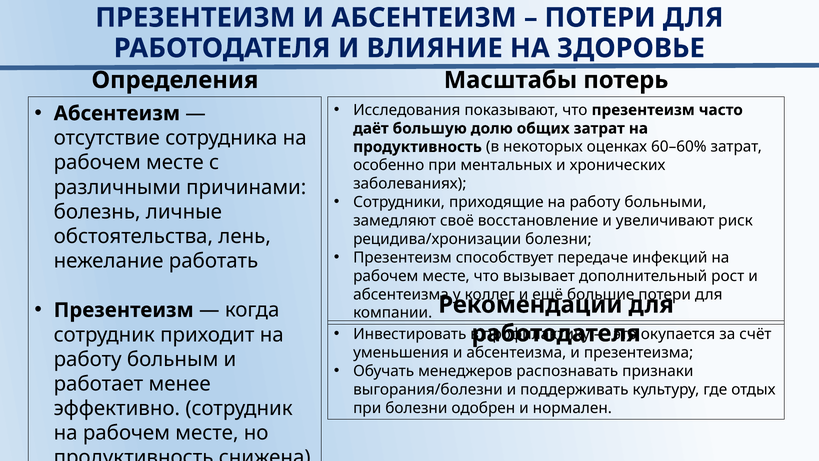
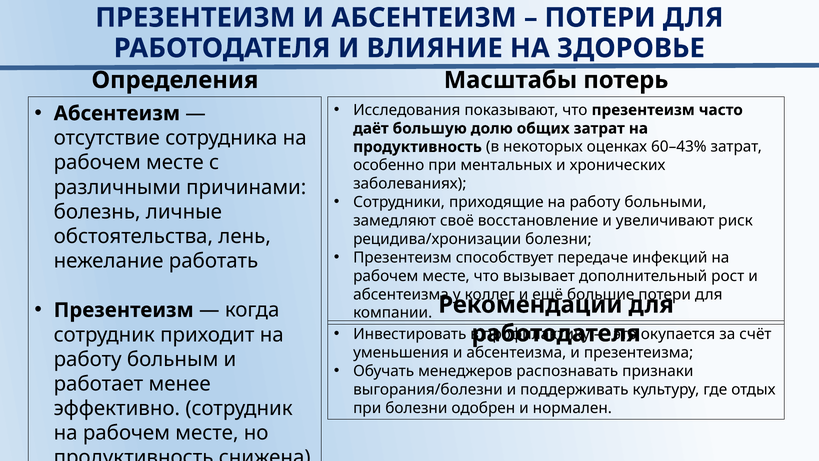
60–60%: 60–60% -> 60–43%
